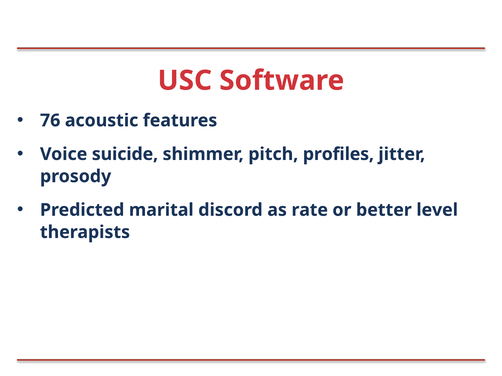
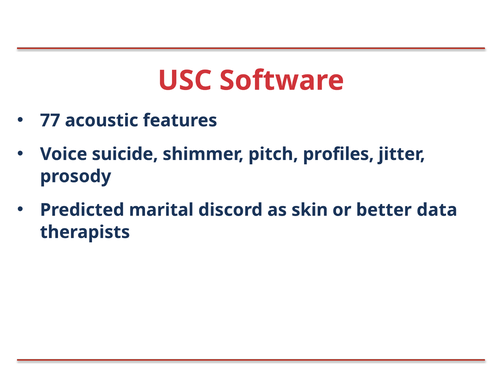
76: 76 -> 77
rate: rate -> skin
level: level -> data
